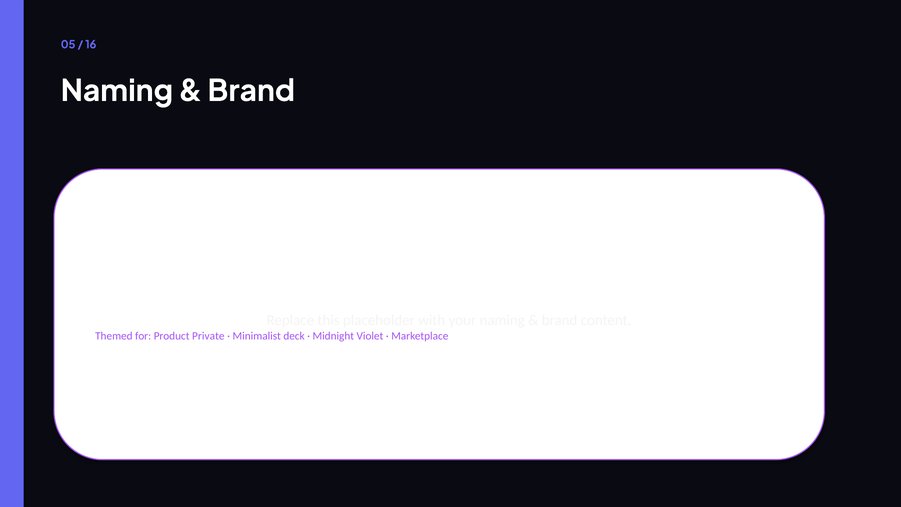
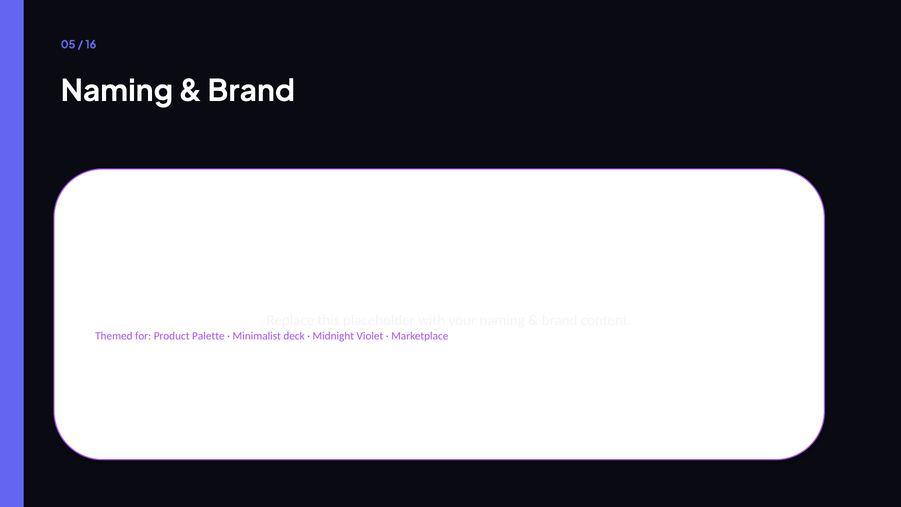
Private: Private -> Palette
